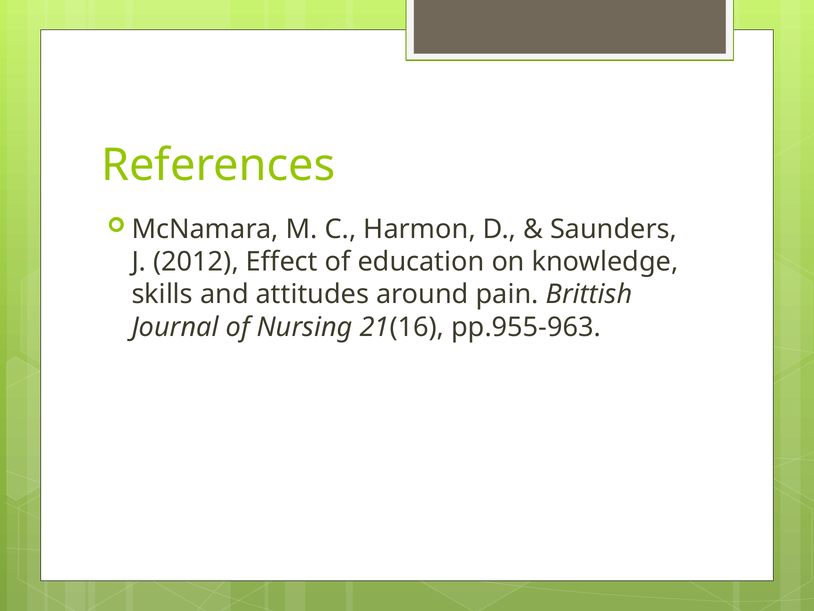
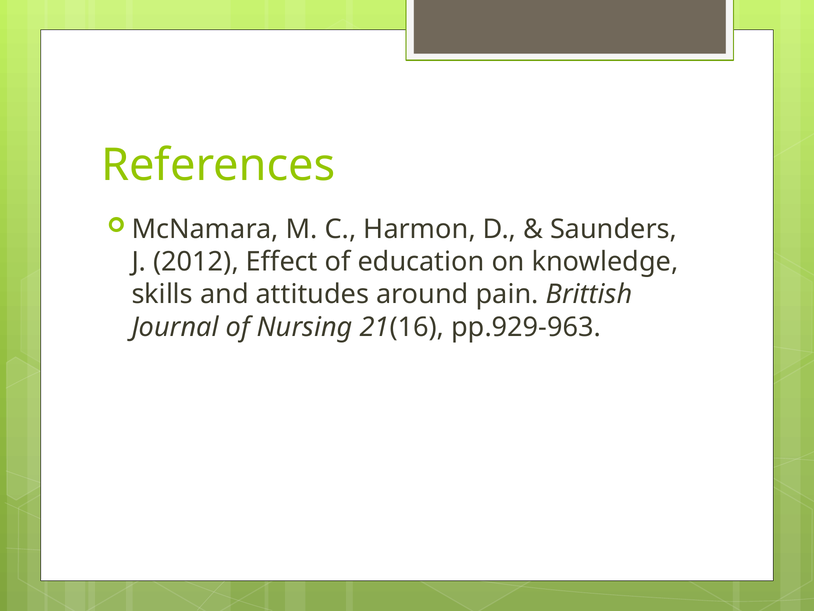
pp.955-963: pp.955-963 -> pp.929-963
